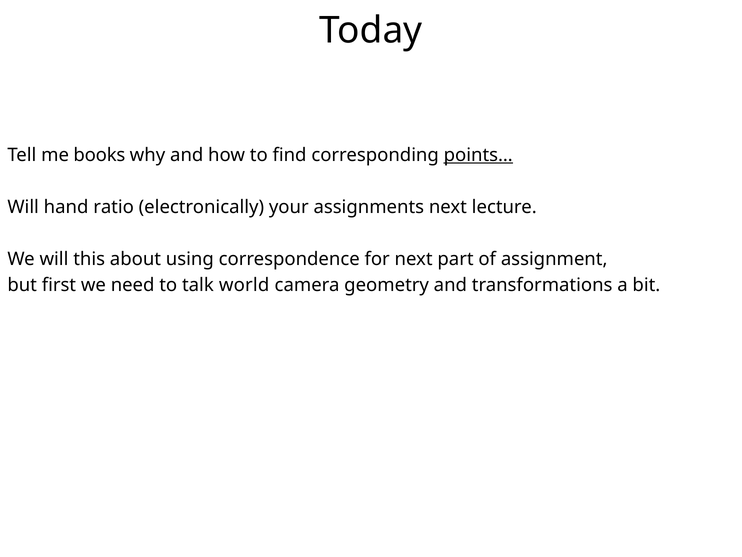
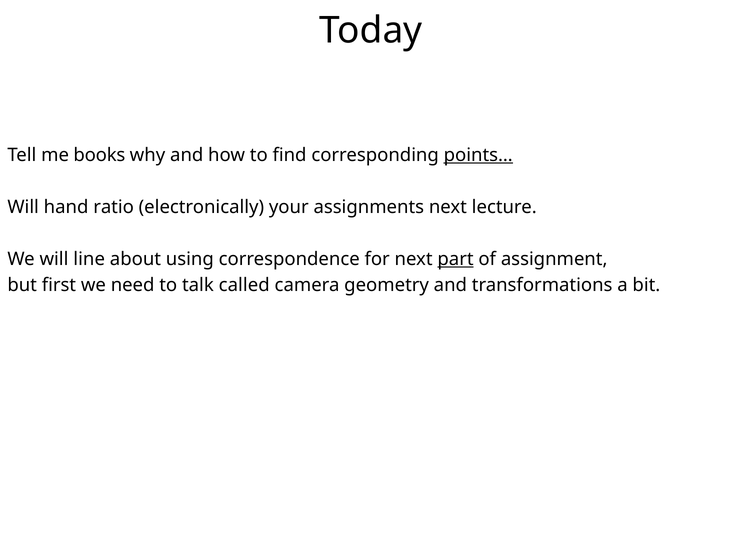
this: this -> line
part underline: none -> present
world: world -> called
